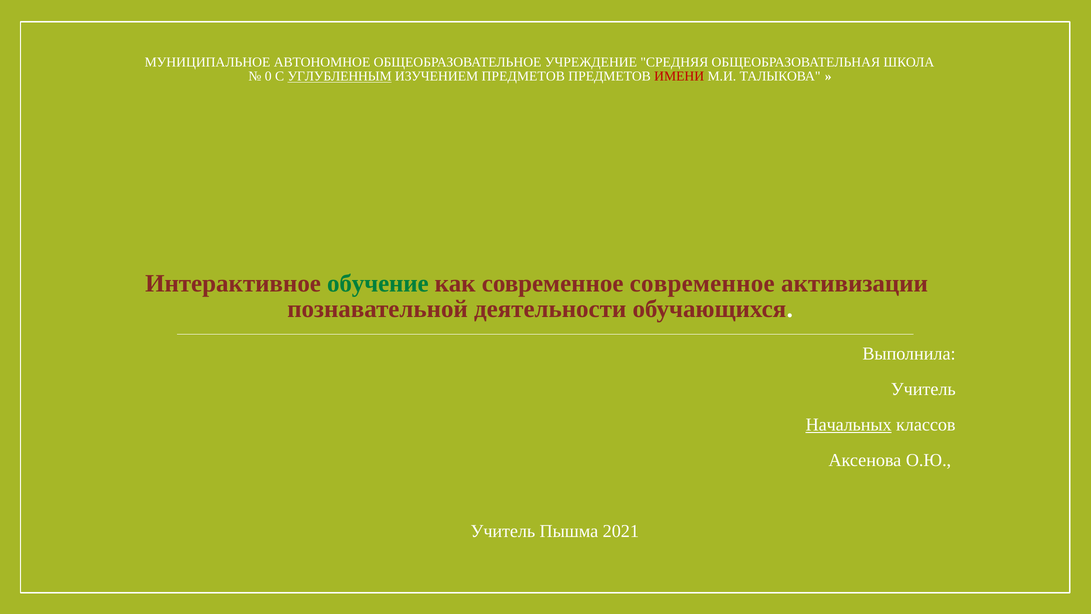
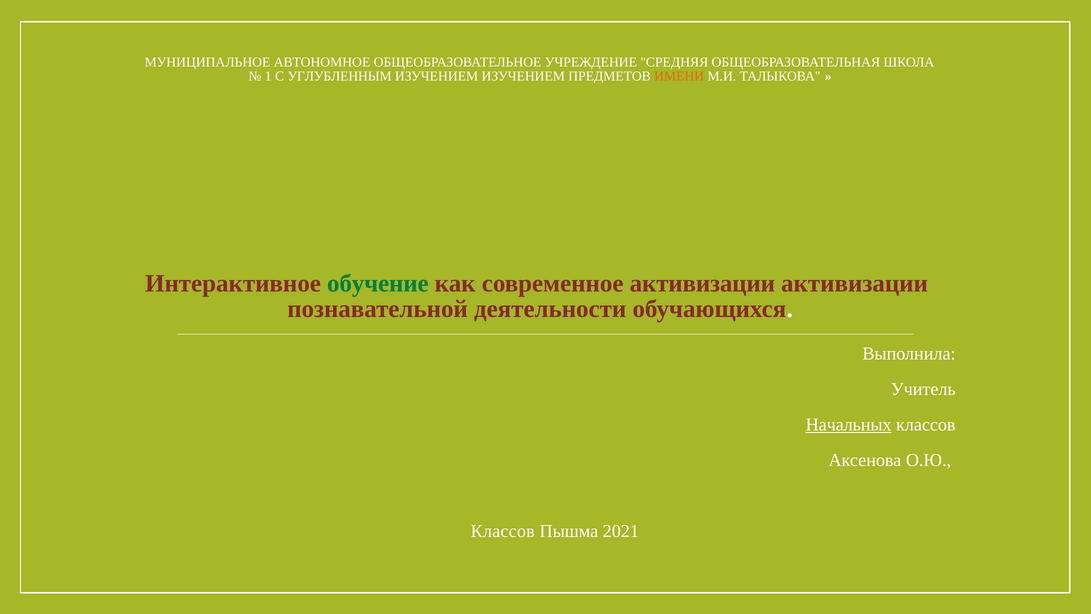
0: 0 -> 1
УГЛУБЛЕННЫМ underline: present -> none
ИЗУЧЕНИЕМ ПРЕДМЕТОВ: ПРЕДМЕТОВ -> ИЗУЧЕНИЕМ
ИМЕНИ colour: red -> orange
современное современное: современное -> активизации
Учитель at (503, 531): Учитель -> Классов
